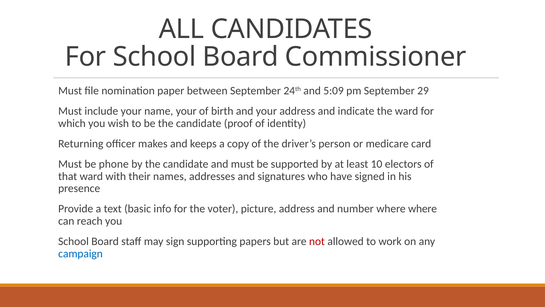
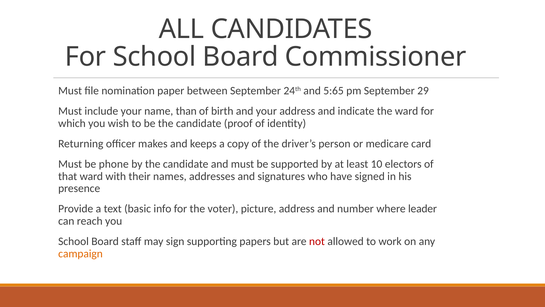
5:09: 5:09 -> 5:65
name your: your -> than
where where: where -> leader
campaign colour: blue -> orange
